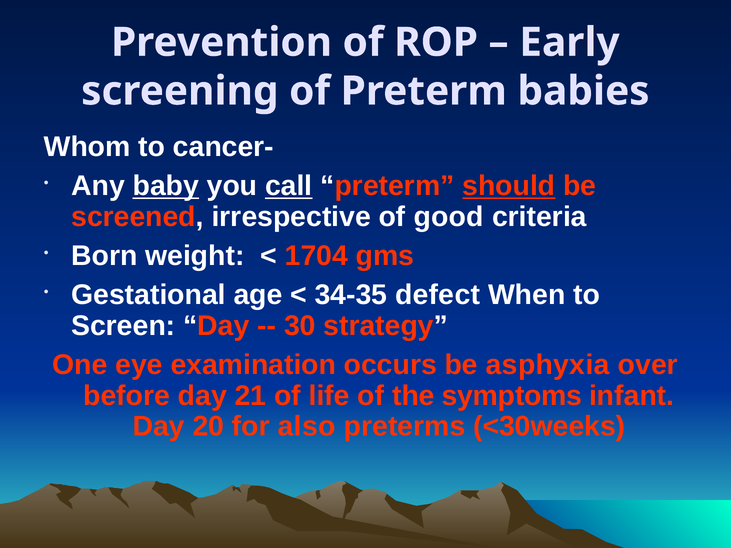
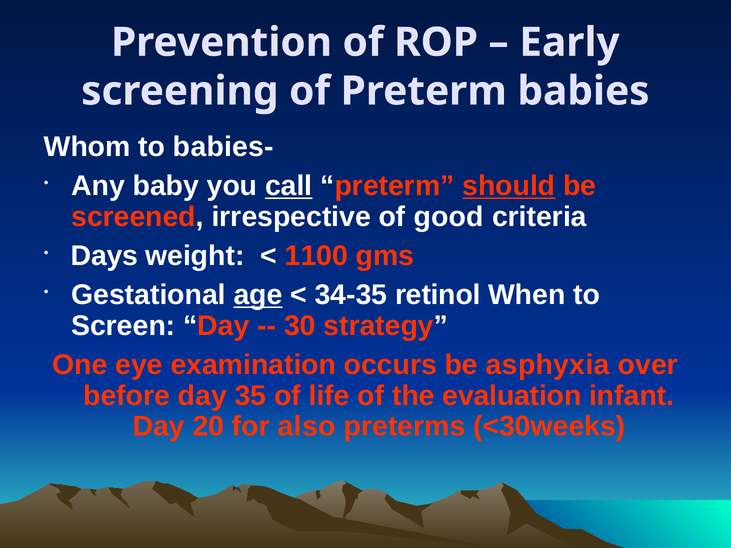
cancer-: cancer- -> babies-
baby underline: present -> none
Born: Born -> Days
1704: 1704 -> 1100
age underline: none -> present
defect: defect -> retinol
21: 21 -> 35
symptoms: symptoms -> evaluation
